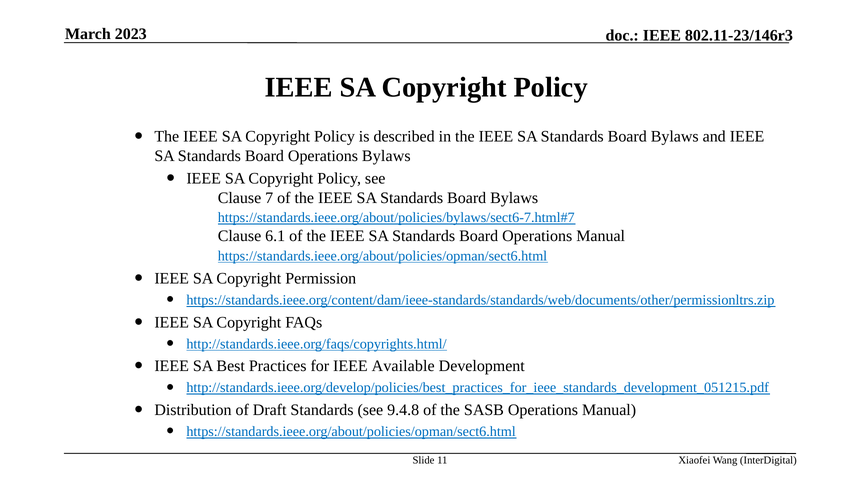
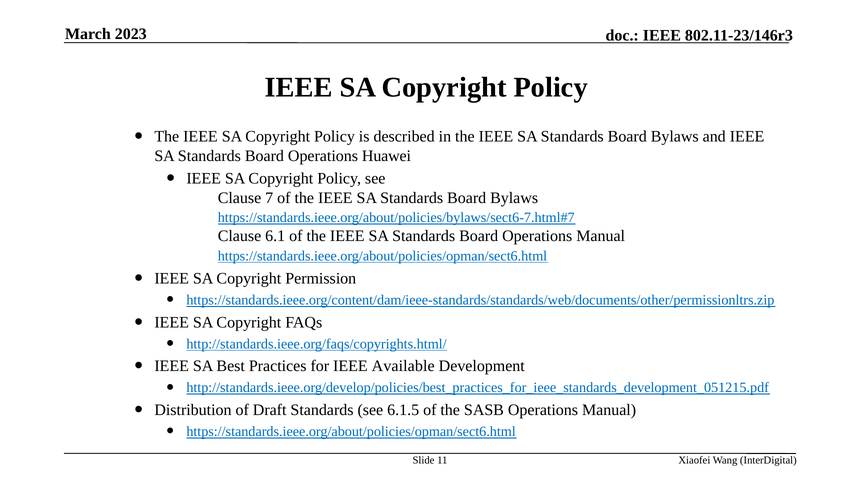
Operations Bylaws: Bylaws -> Huawei
9.4.8: 9.4.8 -> 6.1.5
